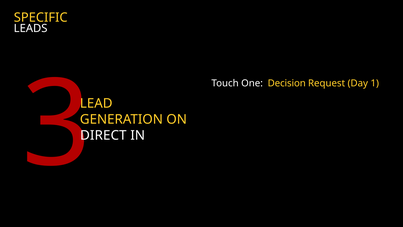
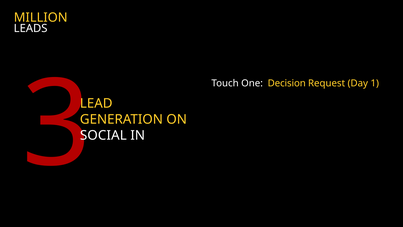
SPECIFIC: SPECIFIC -> MILLION
DIRECT: DIRECT -> SOCIAL
